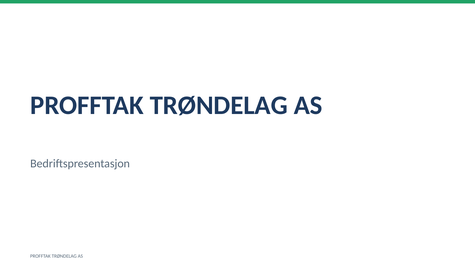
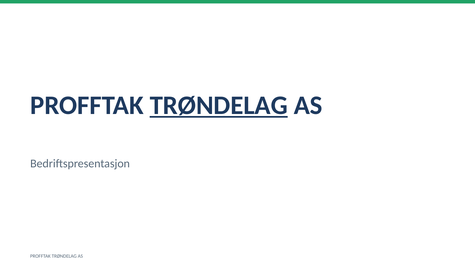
TRØNDELAG at (219, 105) underline: none -> present
